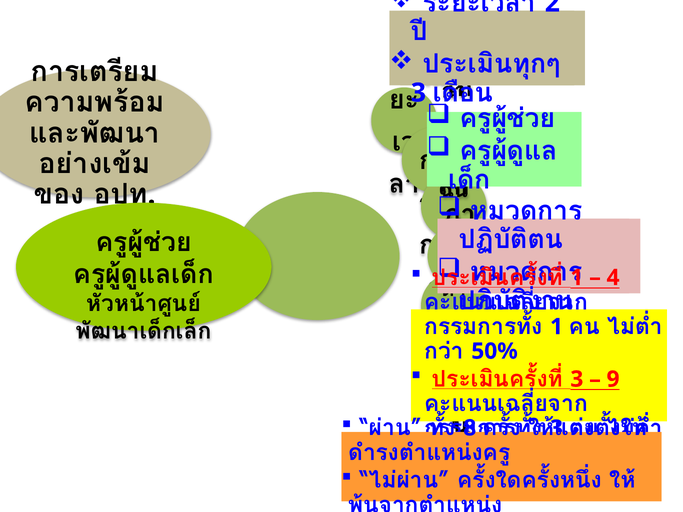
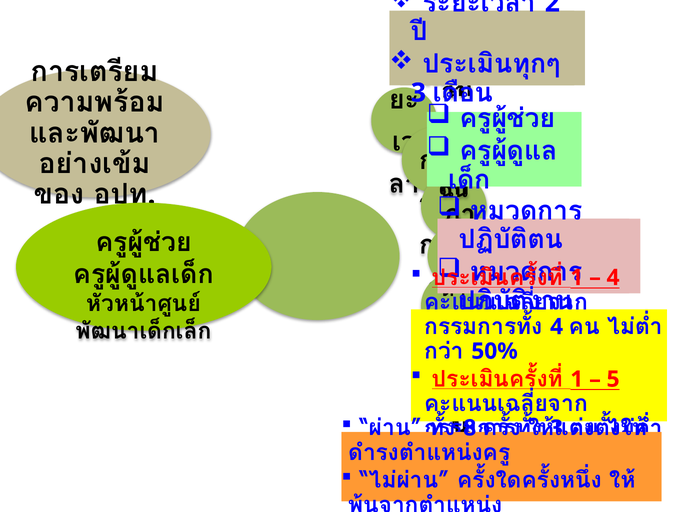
1 at (557, 327): 1 -> 4
3 at (577, 379): 3 -> 1
9: 9 -> 5
